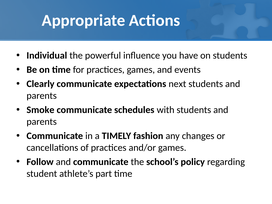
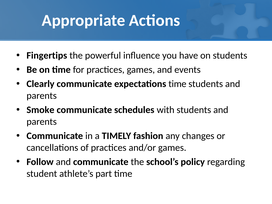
Individual: Individual -> Fingertips
expectations next: next -> time
